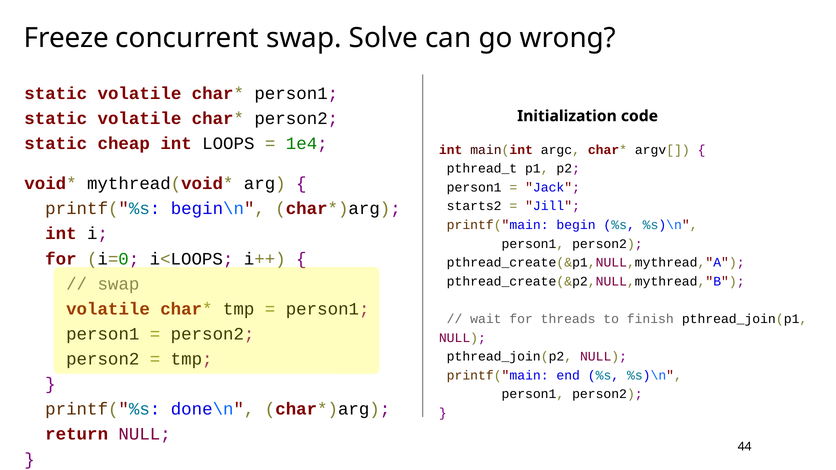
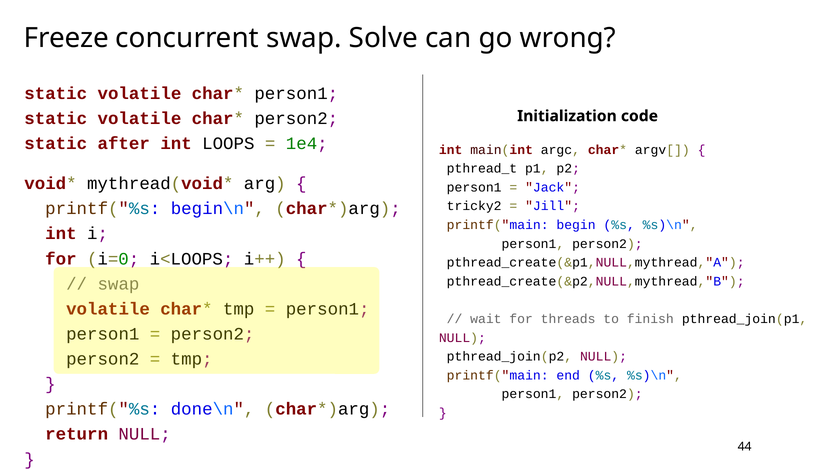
cheap: cheap -> after
starts2: starts2 -> tricky2
